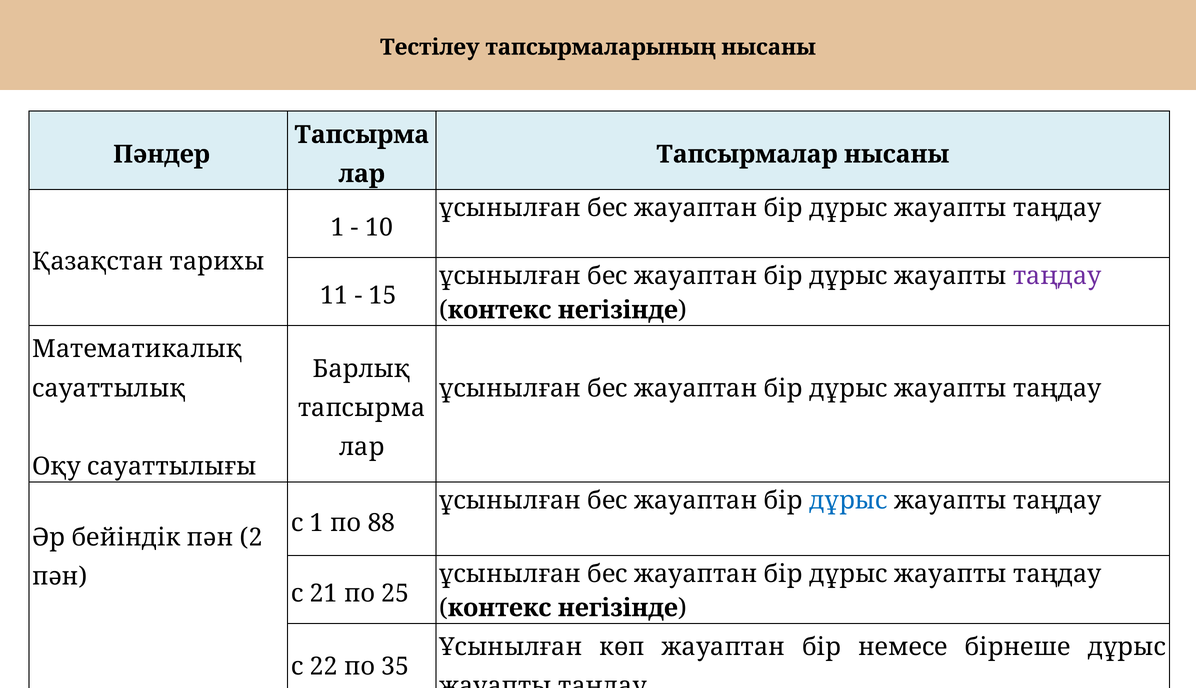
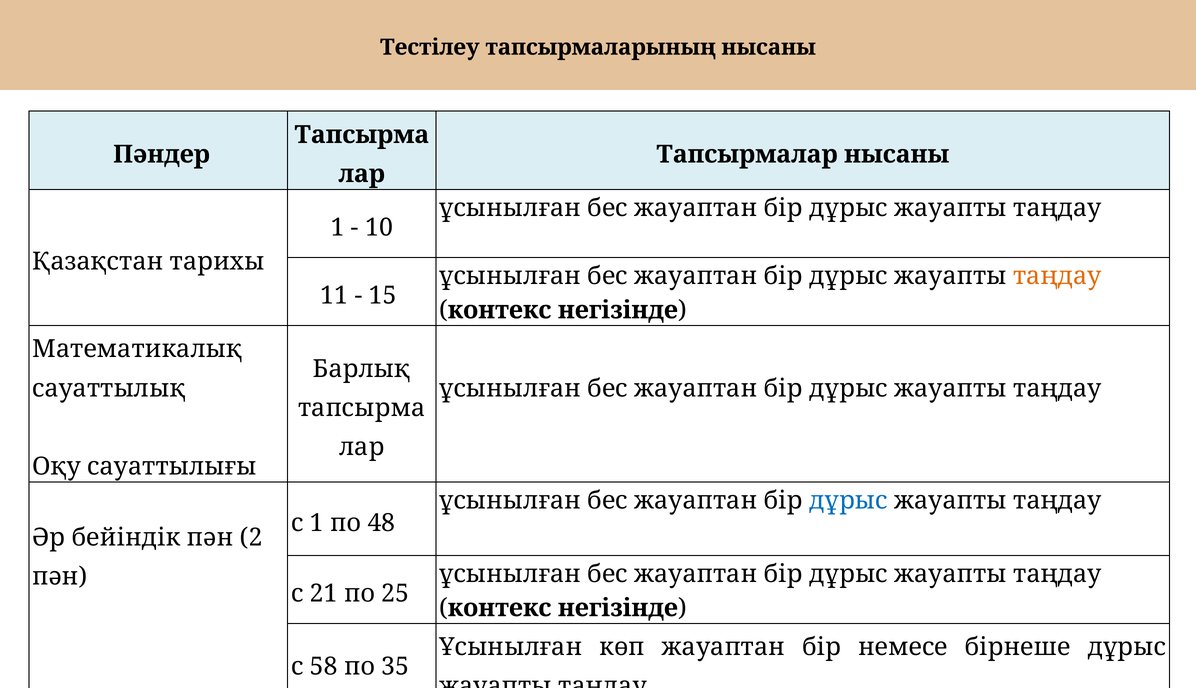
таңдау at (1057, 276) colour: purple -> orange
88: 88 -> 48
22: 22 -> 58
